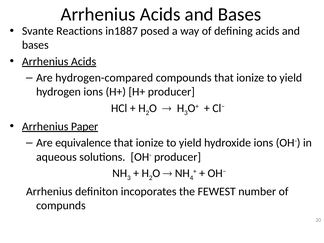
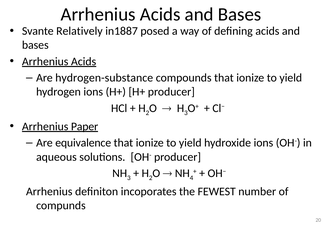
Reactions: Reactions -> Relatively
hydrogen-compared: hydrogen-compared -> hydrogen-substance
